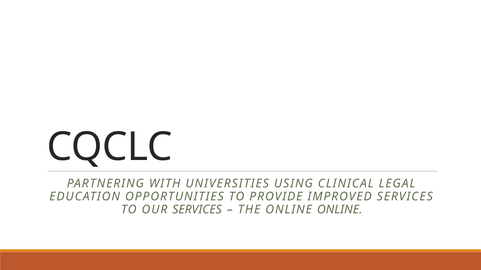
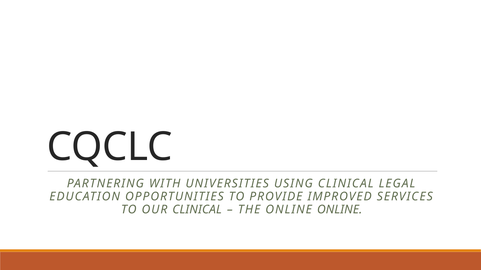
OUR SERVICES: SERVICES -> CLINICAL
